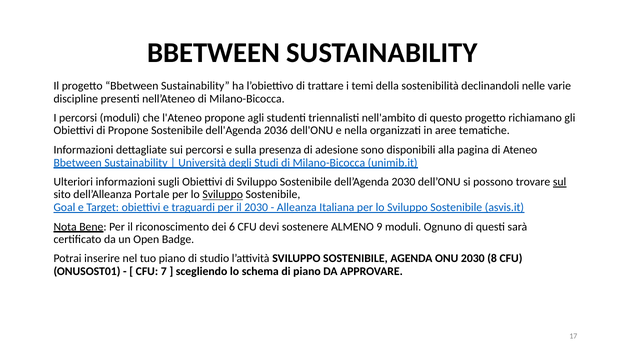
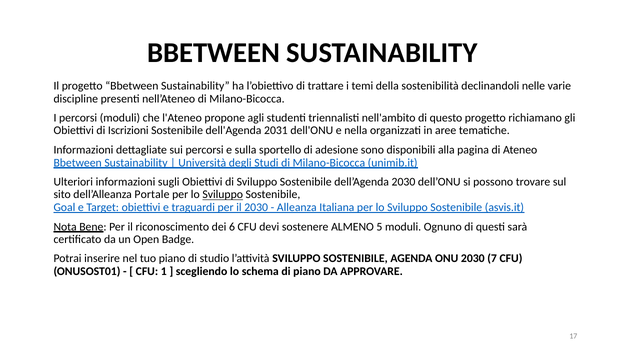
di Propone: Propone -> Iscrizioni
2036: 2036 -> 2031
presenza: presenza -> sportello
sul underline: present -> none
9: 9 -> 5
8: 8 -> 7
7: 7 -> 1
